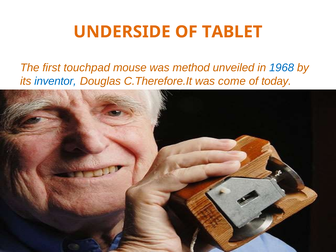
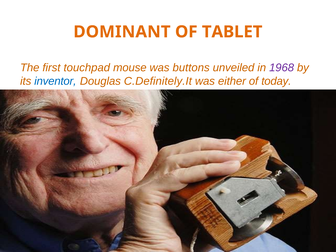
UNDERSIDE: UNDERSIDE -> DOMINANT
method: method -> buttons
1968 colour: blue -> purple
C.Therefore.It: C.Therefore.It -> C.Definitely.It
come: come -> either
